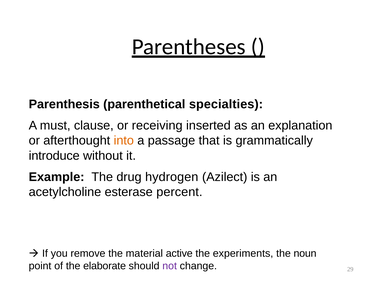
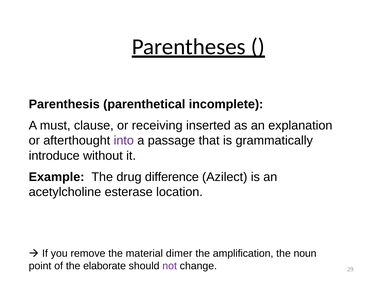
specialties: specialties -> incomplete
into colour: orange -> purple
hydrogen: hydrogen -> difference
percent: percent -> location
active: active -> dimer
experiments: experiments -> amplification
